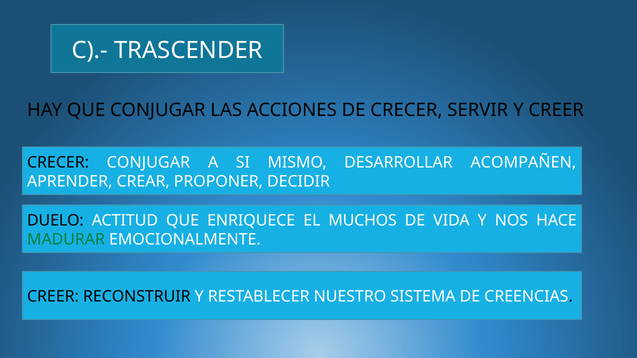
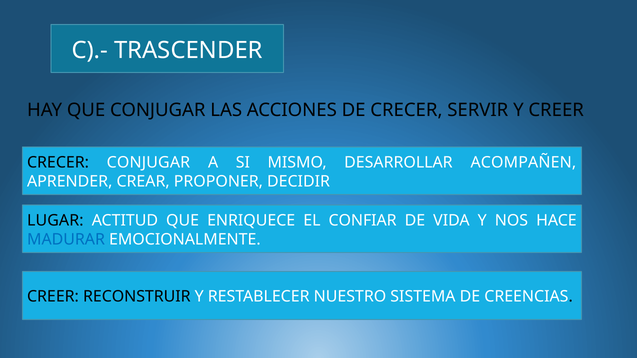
DUELO: DUELO -> LUGAR
MUCHOS: MUCHOS -> CONFIAR
MADURAR colour: green -> blue
